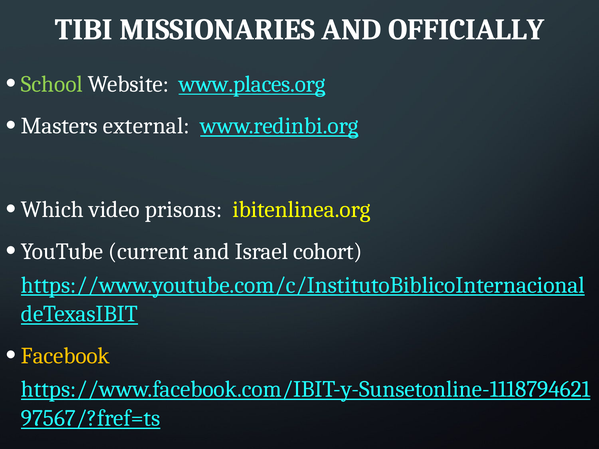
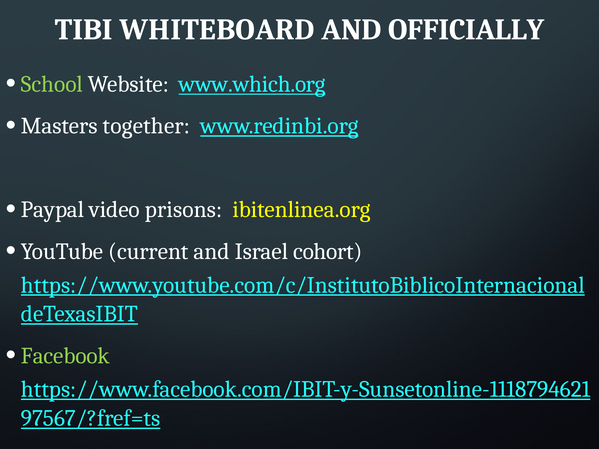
MISSIONARIES: MISSIONARIES -> WHITEBOARD
www.places.org: www.places.org -> www.which.org
external: external -> together
Which: Which -> Paypal
Facebook colour: yellow -> light green
